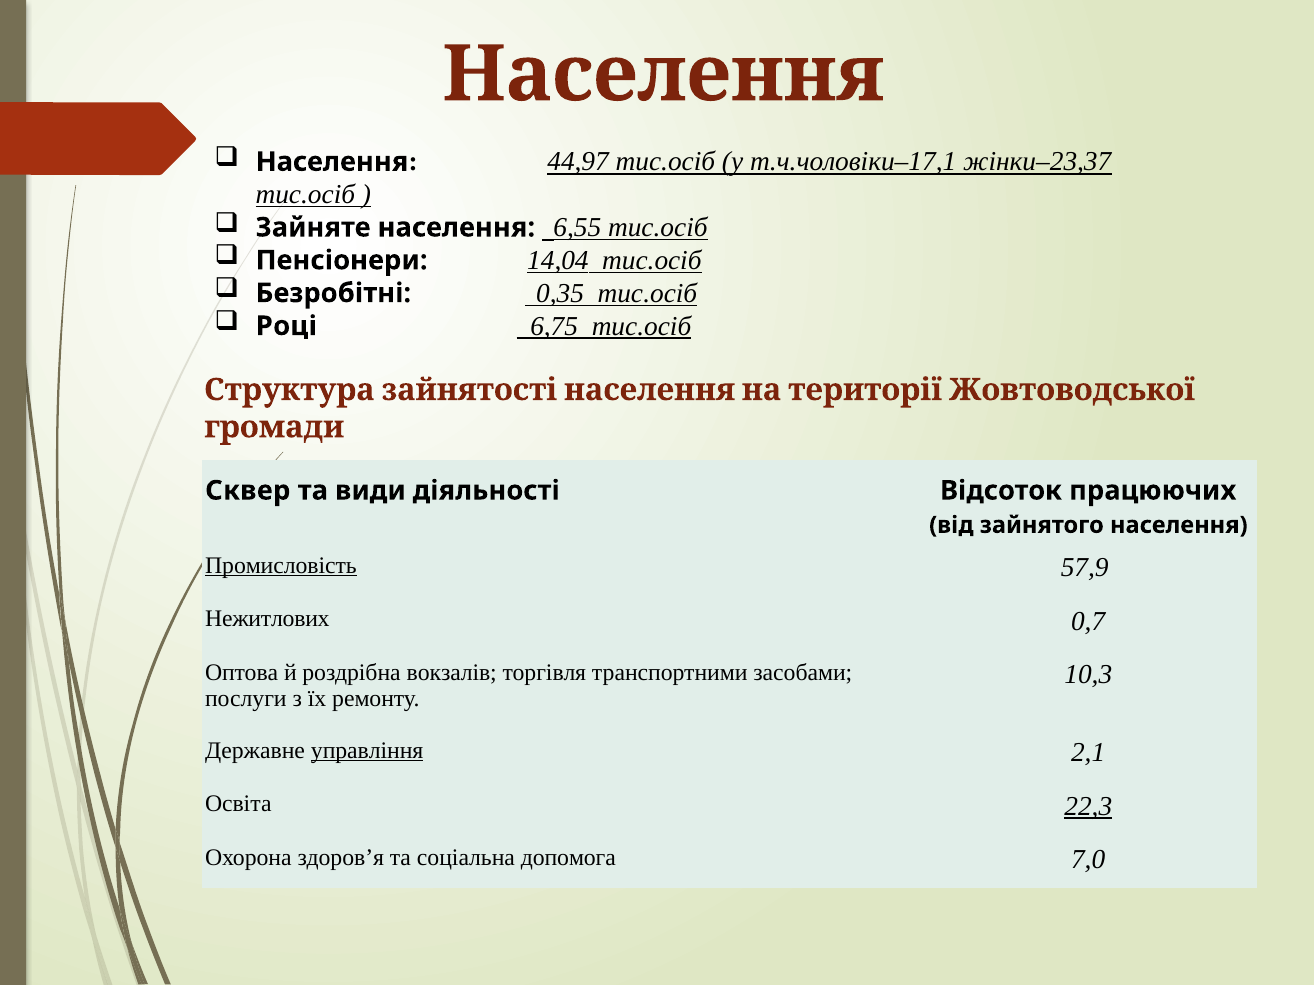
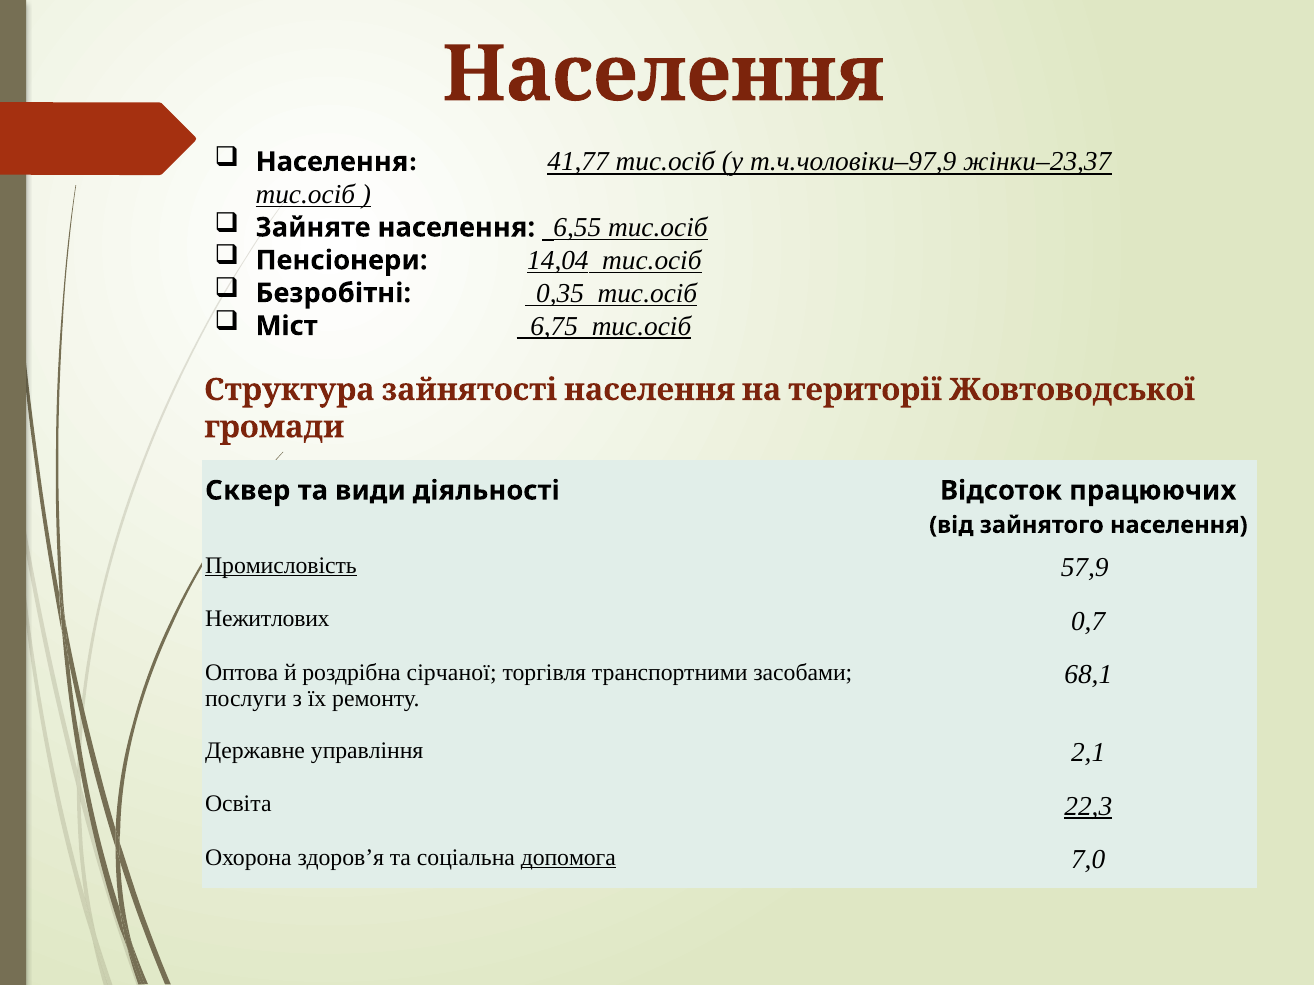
44,97: 44,97 -> 41,77
т.ч.чоловіки–17,1: т.ч.чоловіки–17,1 -> т.ч.чоловіки–97,9
Році: Році -> Міст
вокзалів: вокзалів -> сірчаної
10,3: 10,3 -> 68,1
управління underline: present -> none
допомога underline: none -> present
